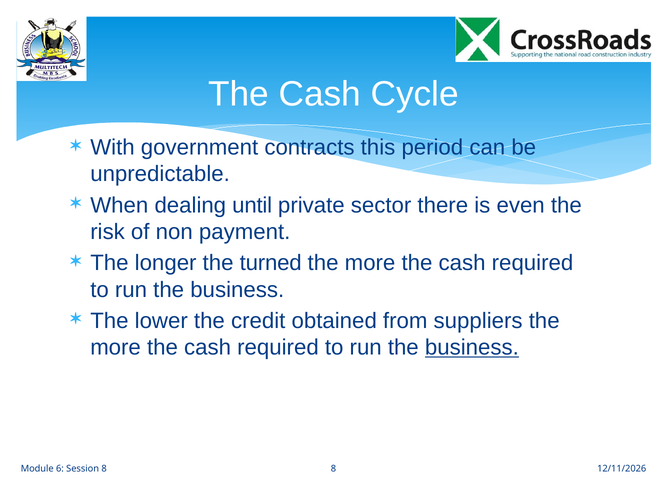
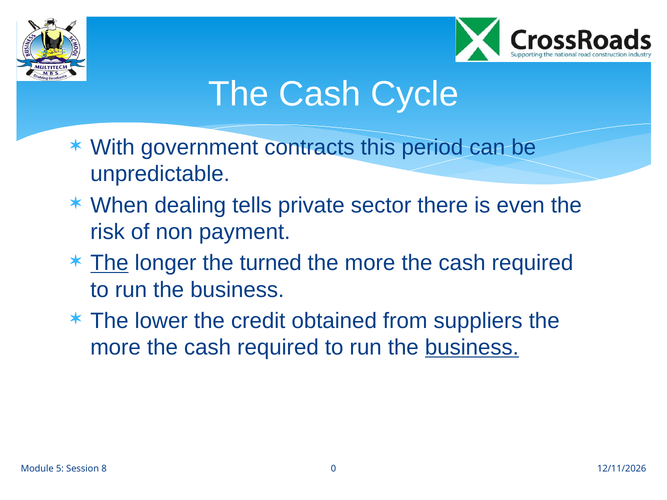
until: until -> tells
The at (109, 263) underline: none -> present
6: 6 -> 5
8 8: 8 -> 0
